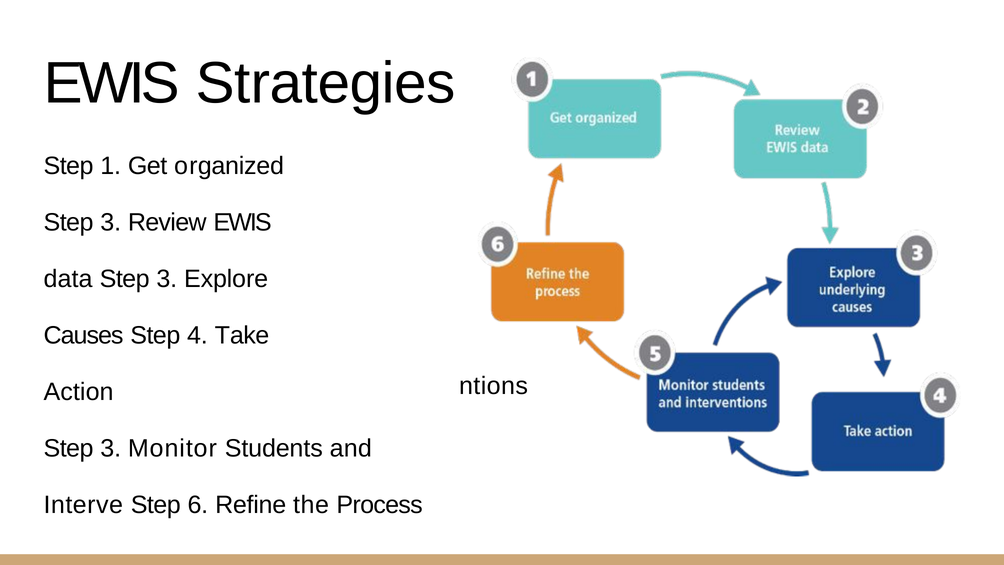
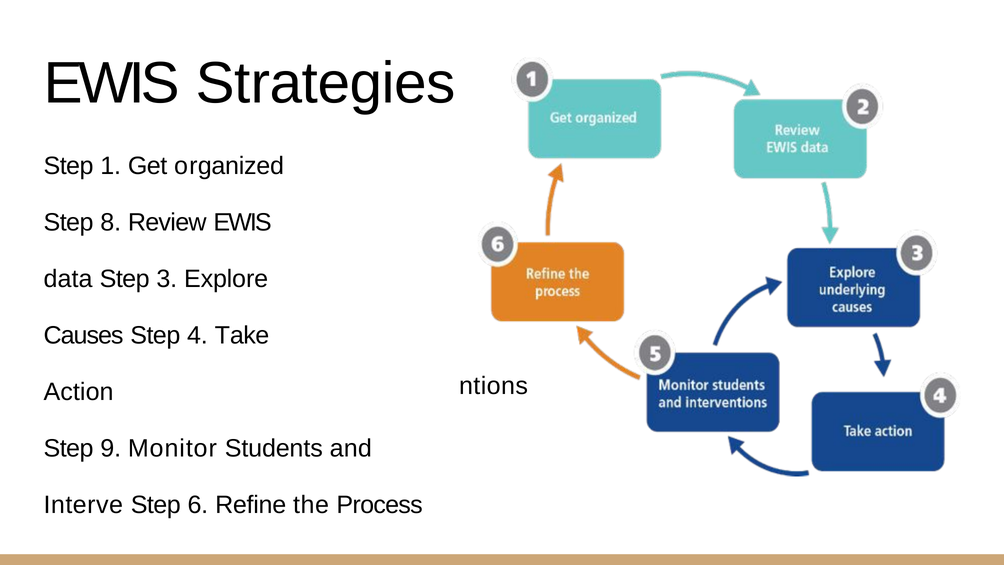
3 at (111, 223): 3 -> 8
3 at (111, 448): 3 -> 9
